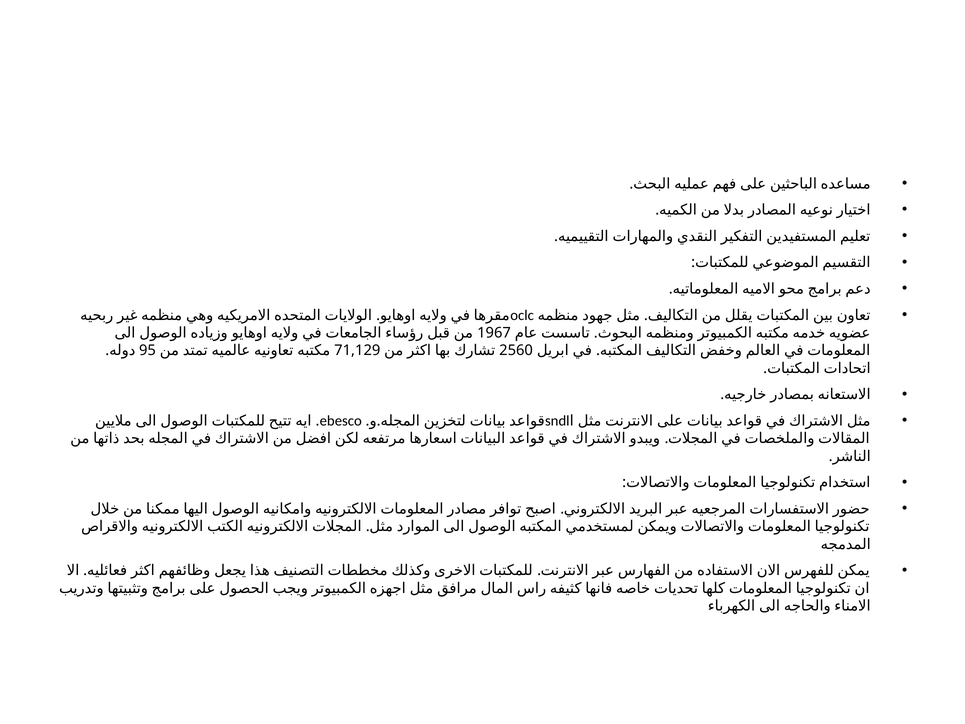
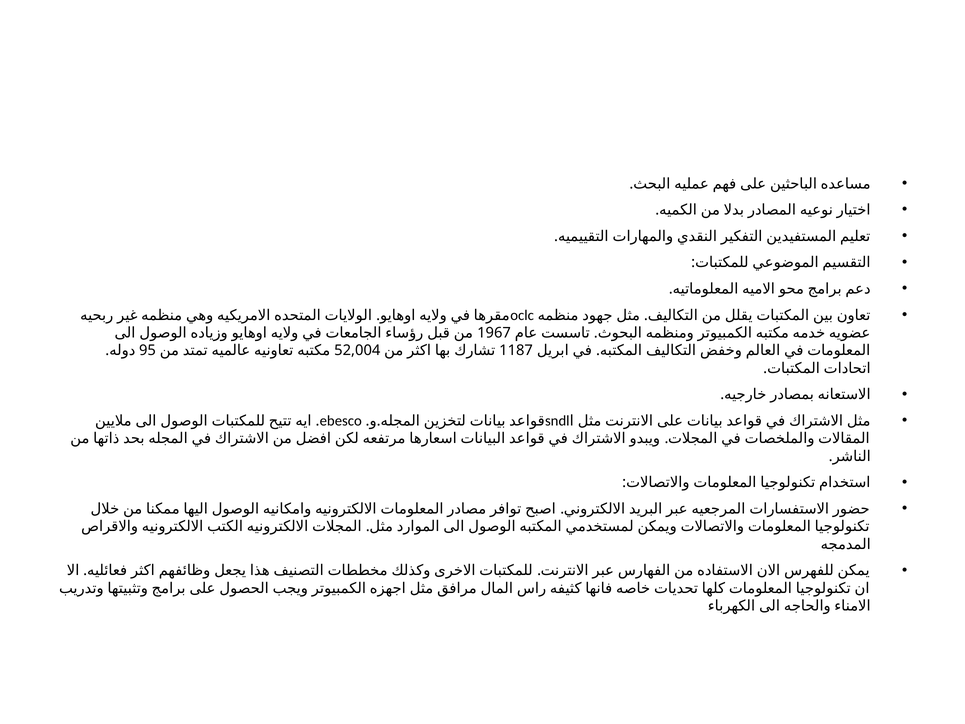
71,129: 71,129 -> 52,004
2560: 2560 -> 1187
